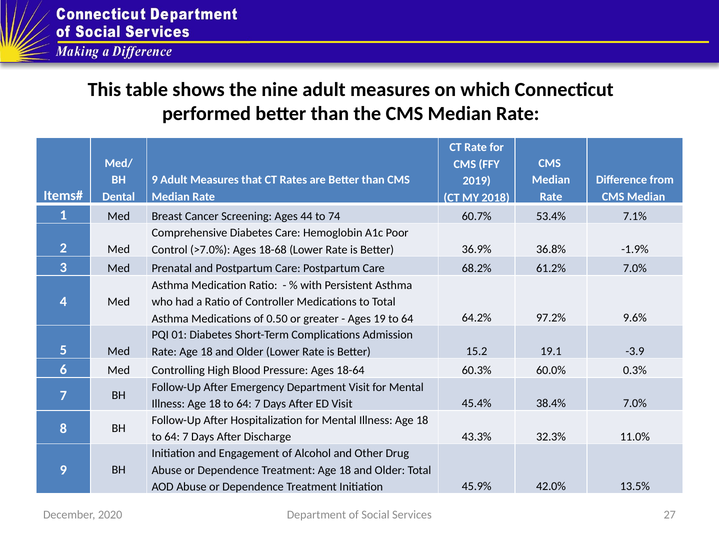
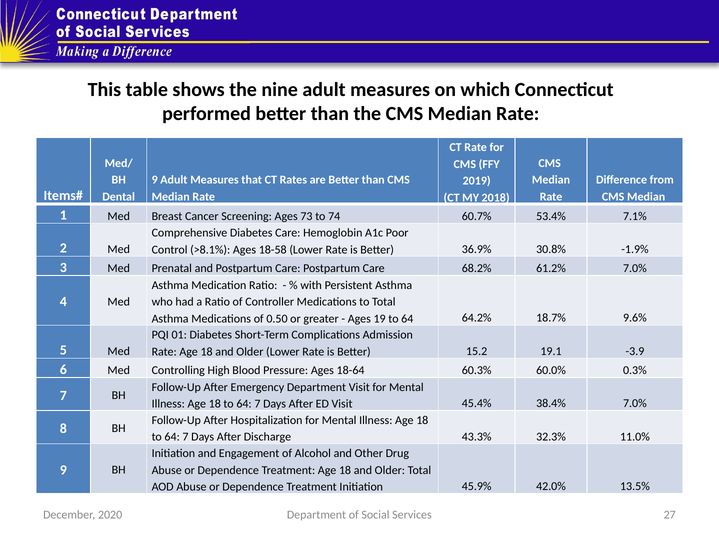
44: 44 -> 73
>7.0%: >7.0% -> >8.1%
18-68: 18-68 -> 18-58
36.8%: 36.8% -> 30.8%
97.2%: 97.2% -> 18.7%
